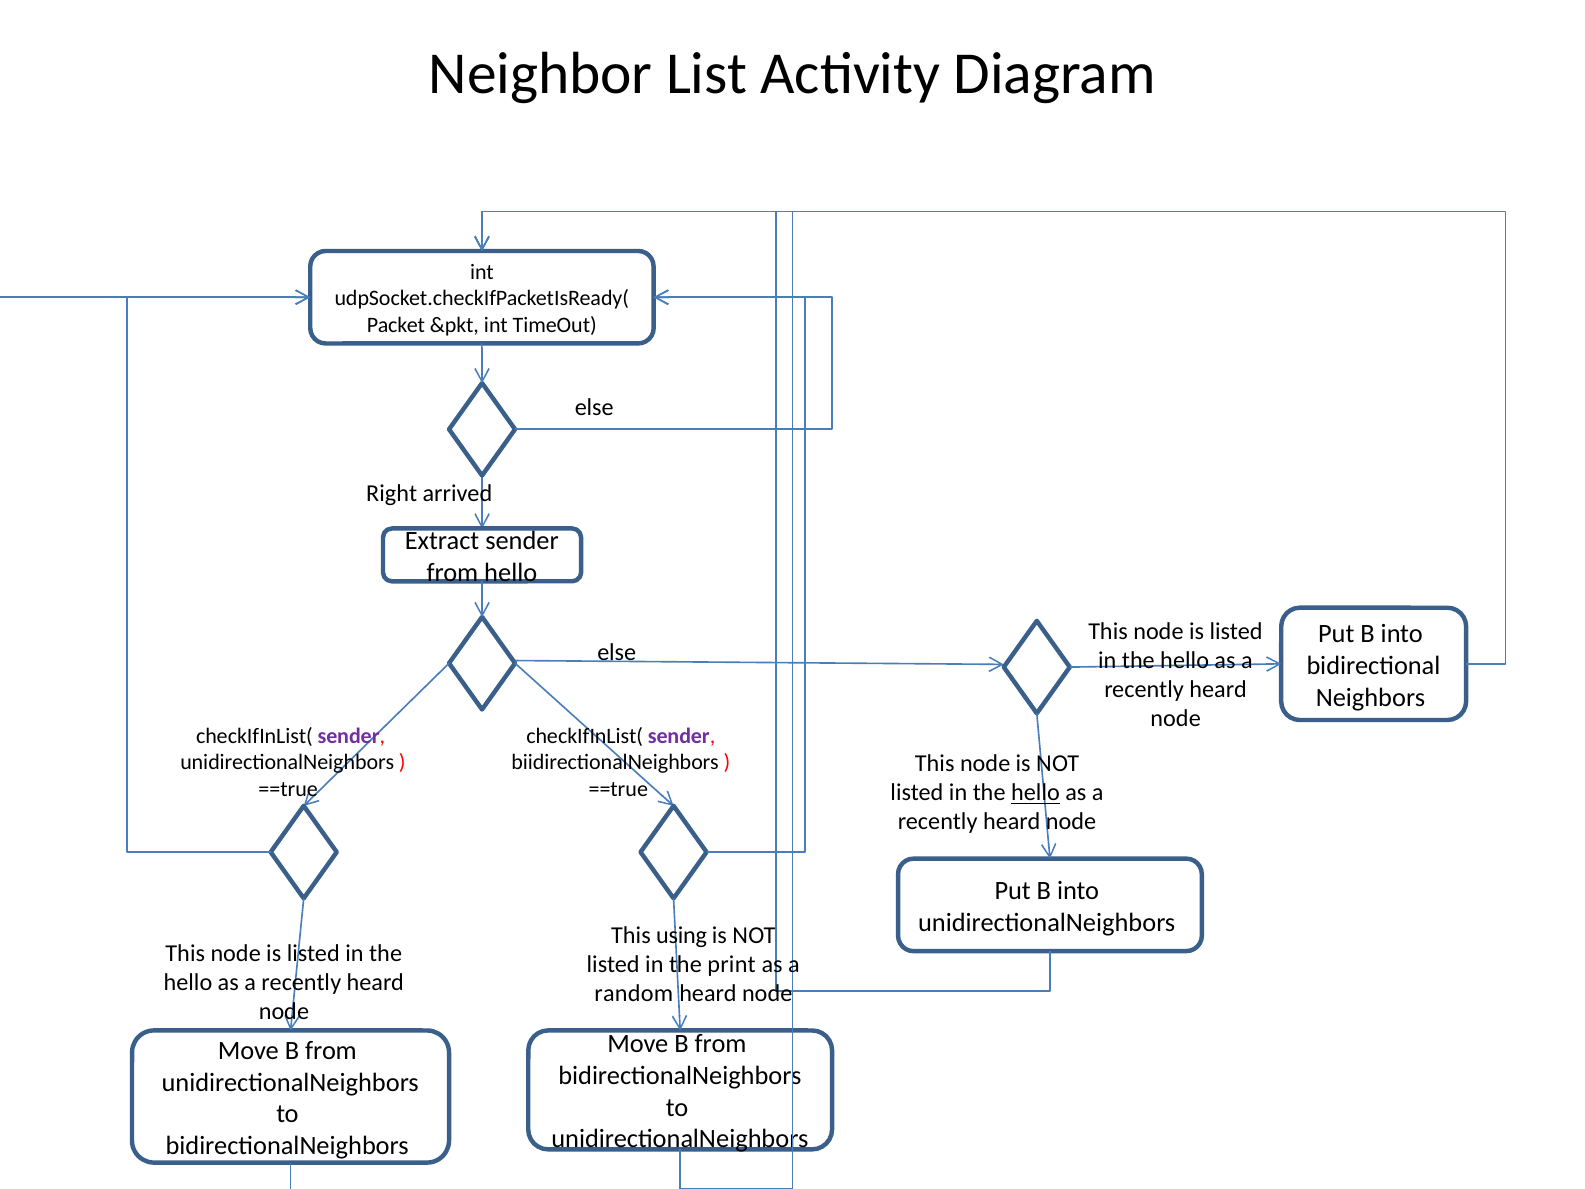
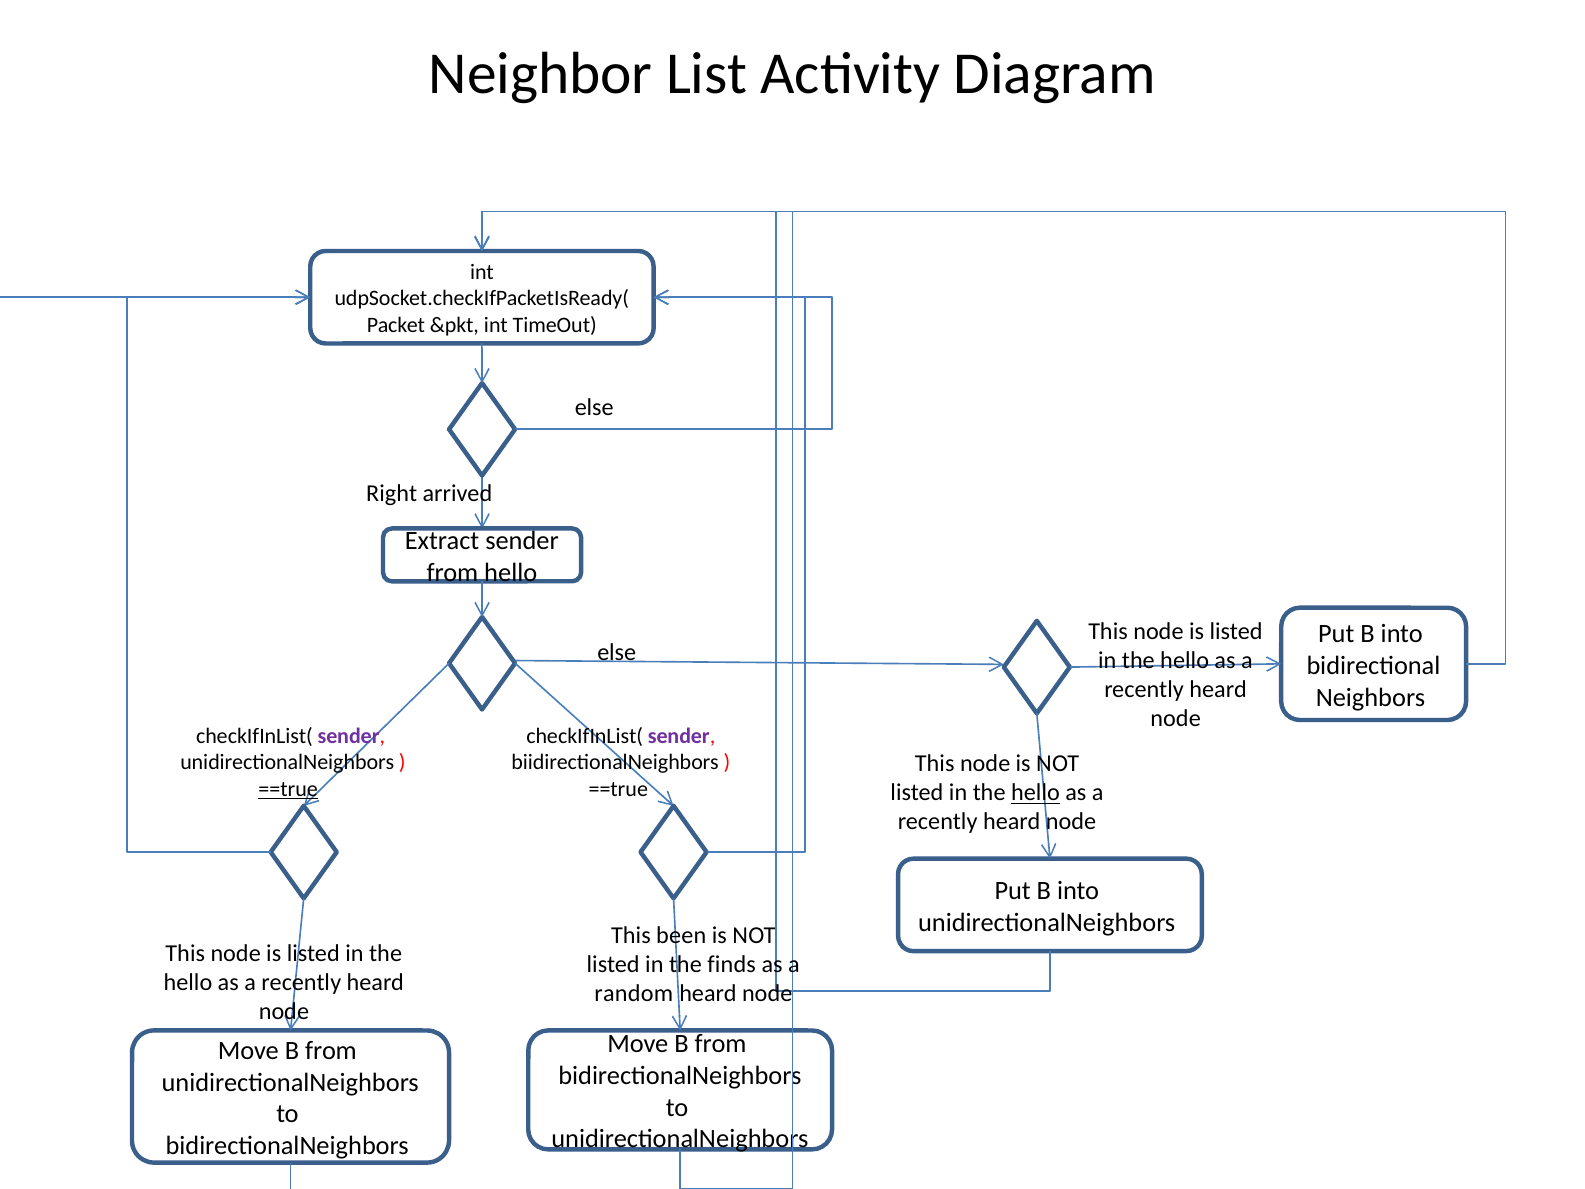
==true at (288, 789) underline: none -> present
using: using -> been
print: print -> finds
